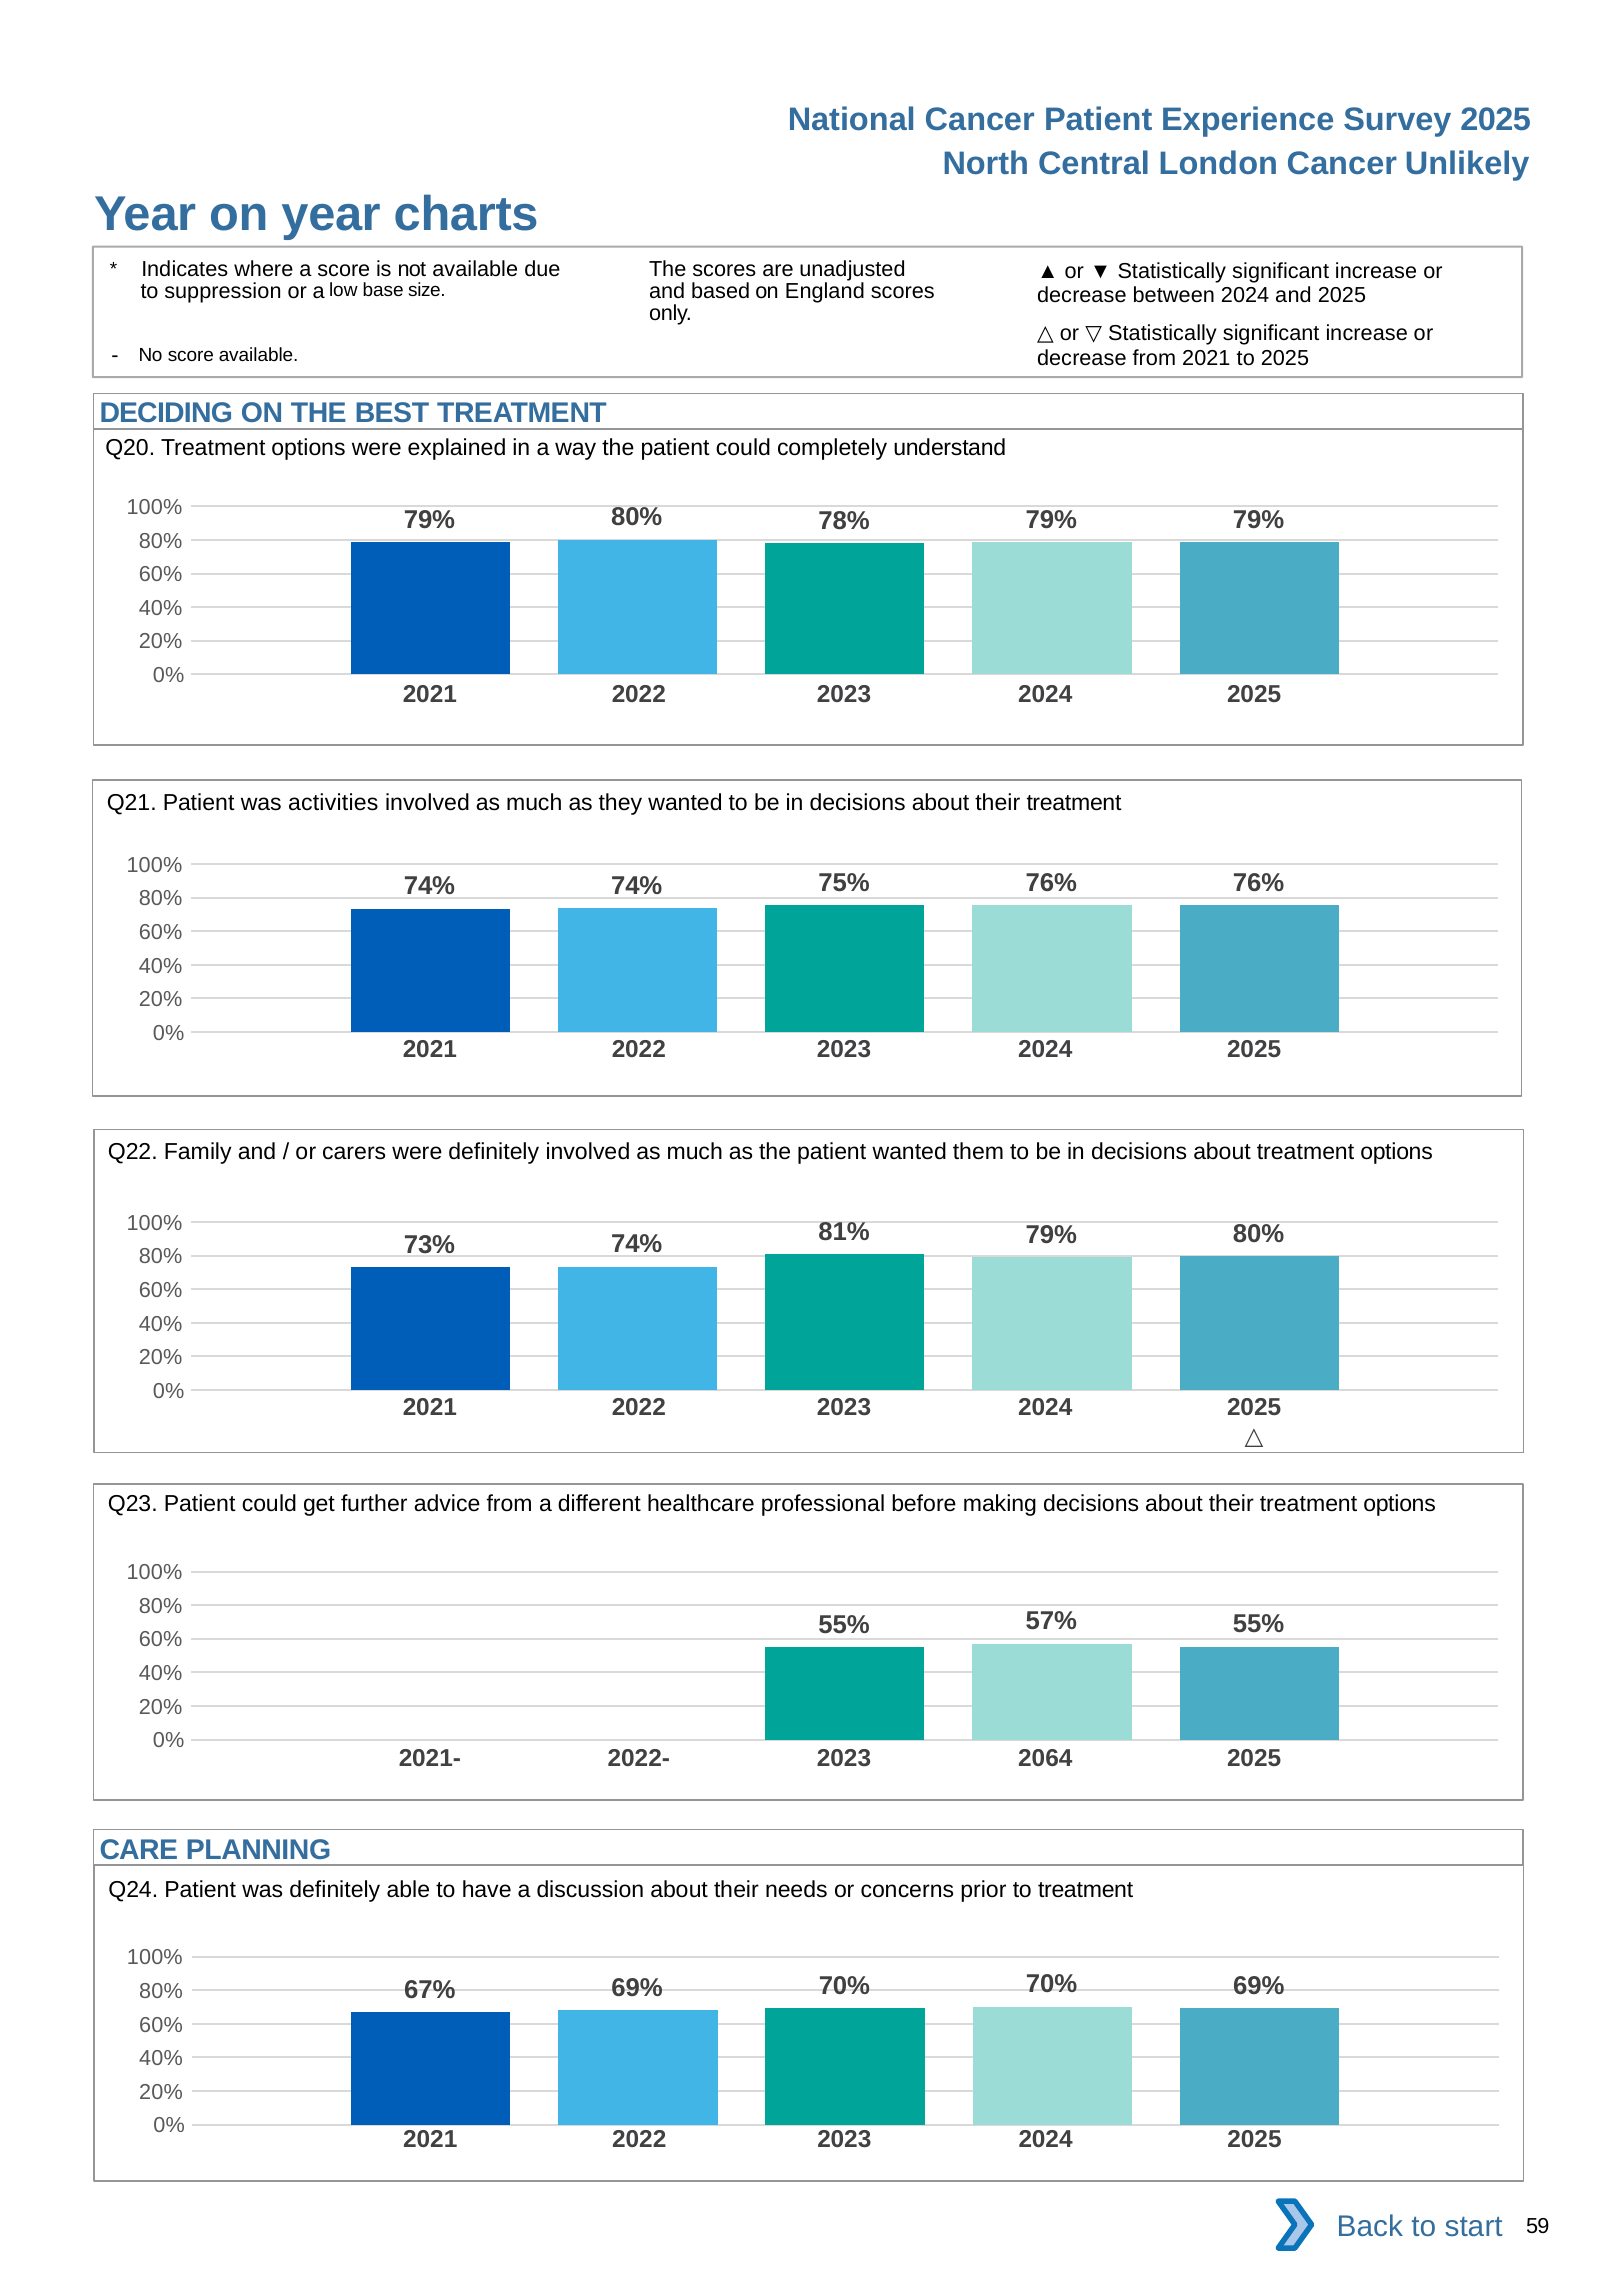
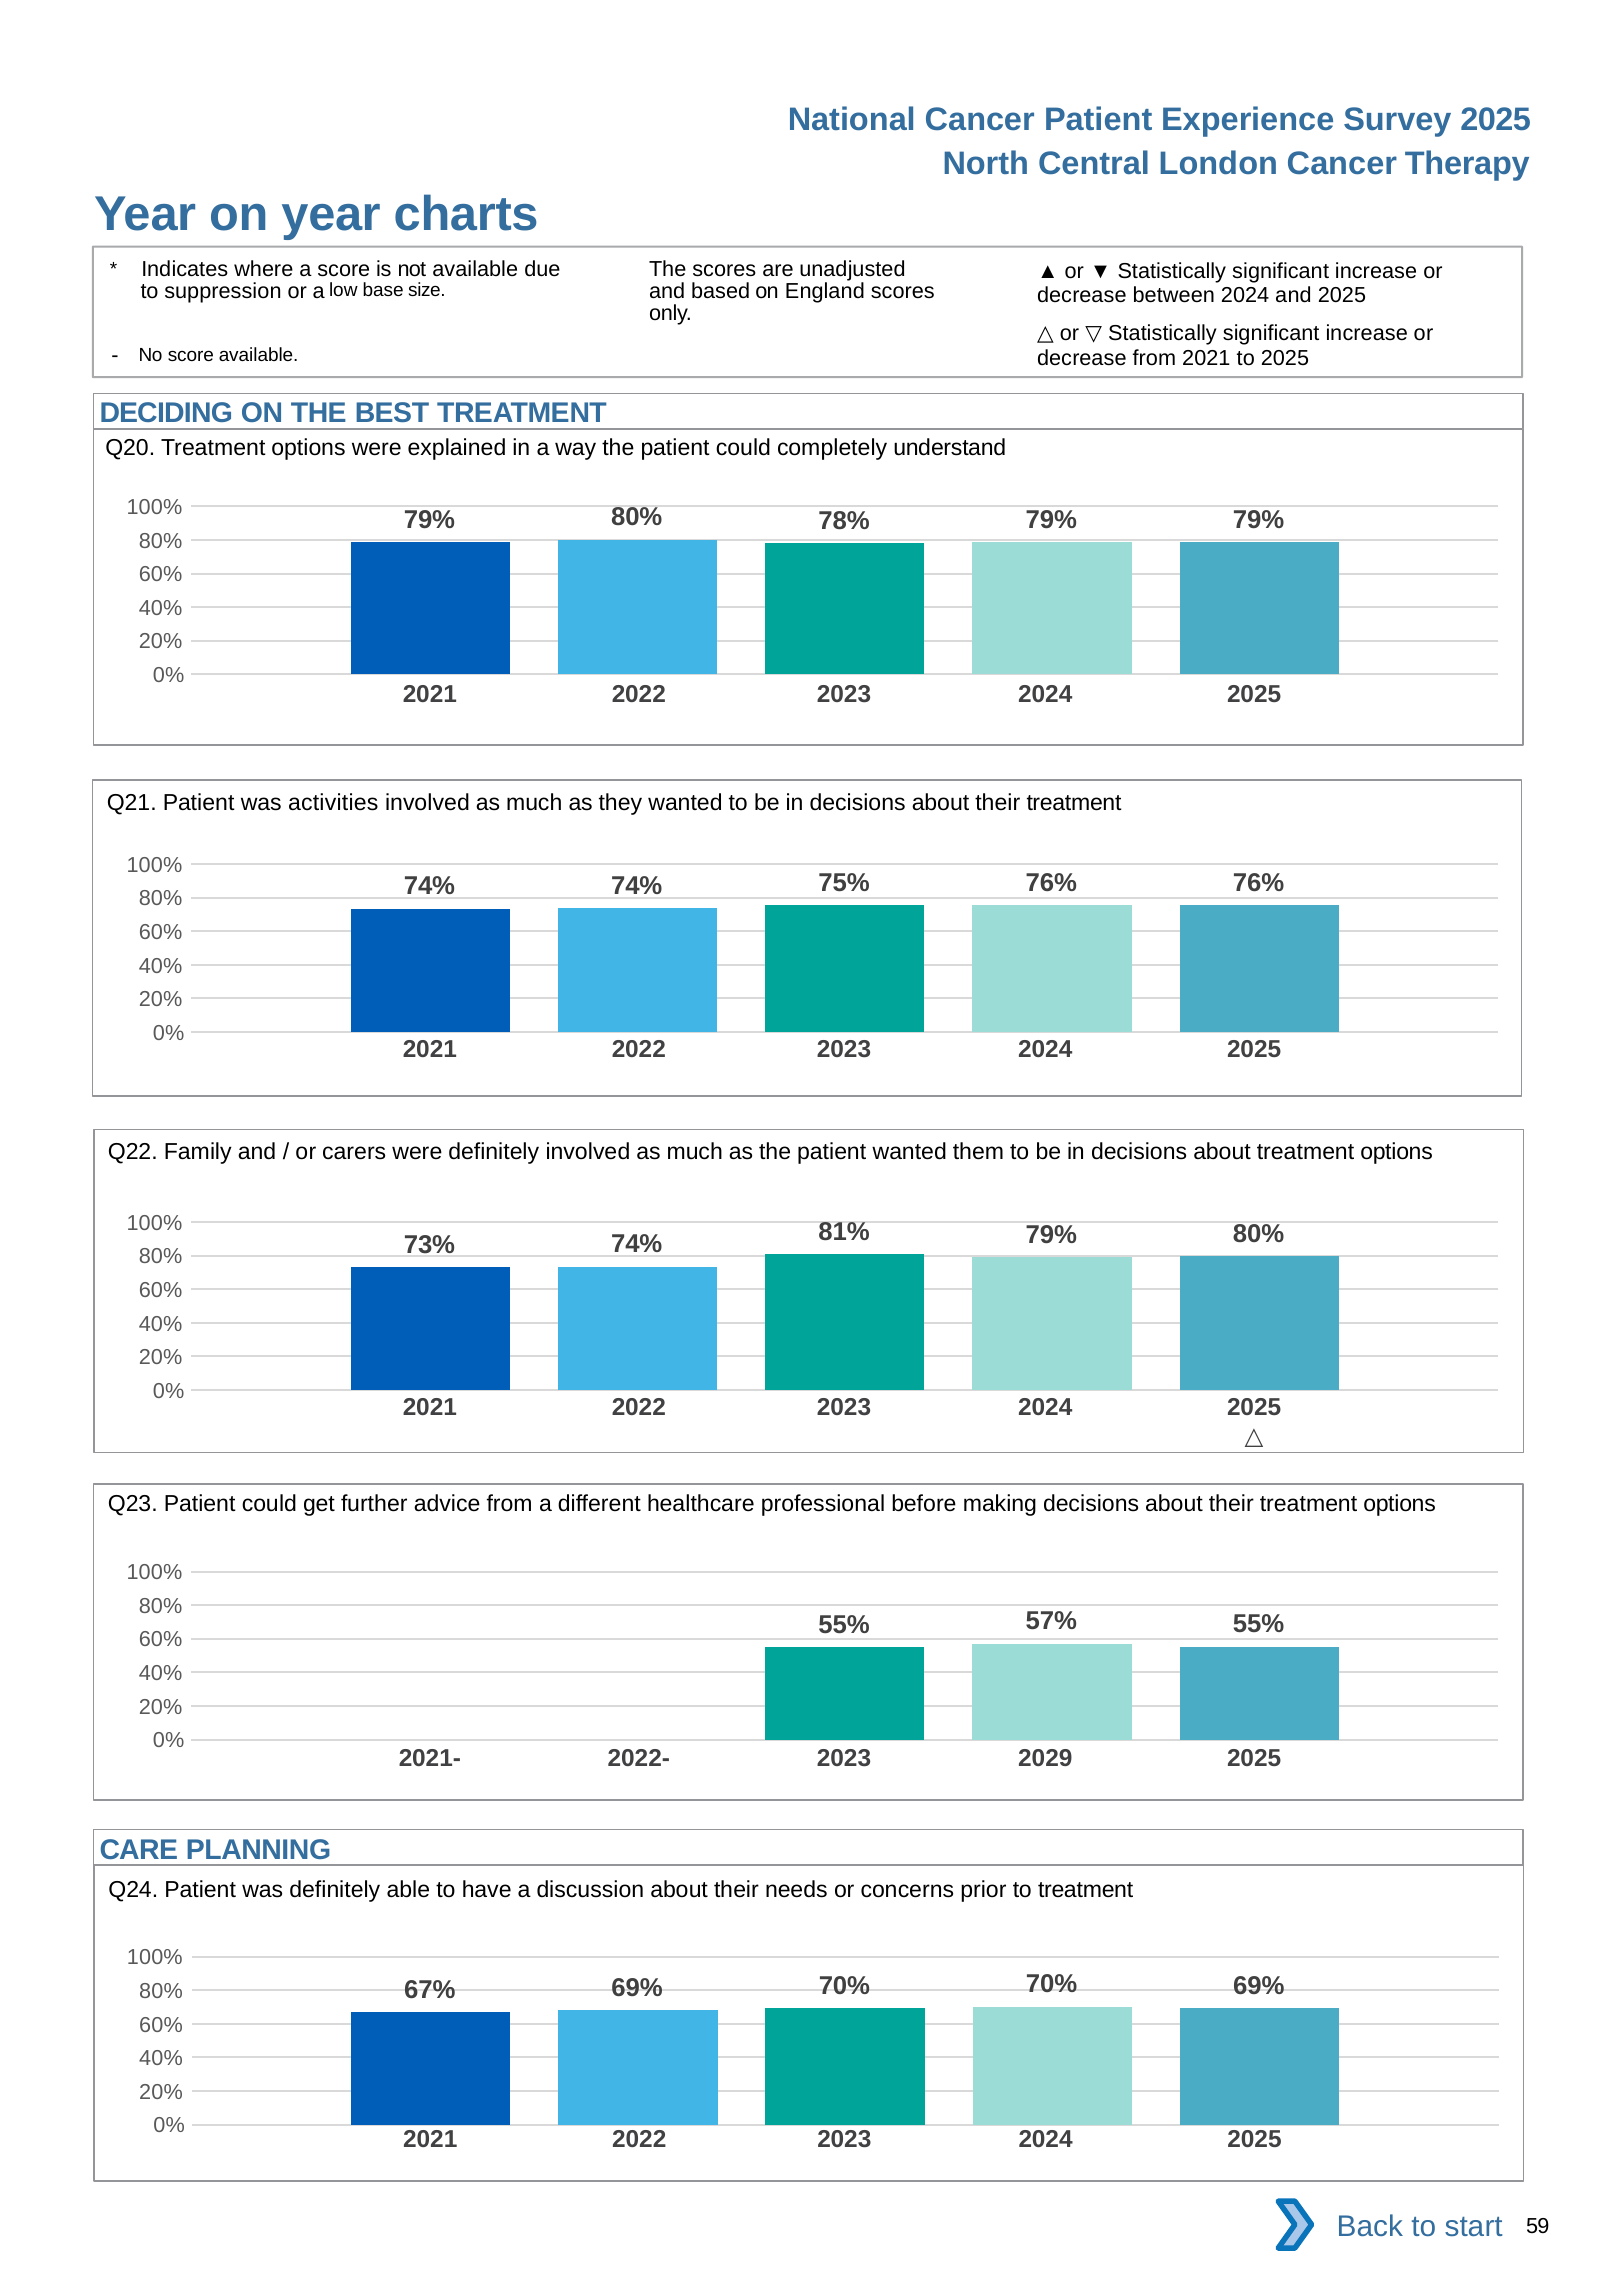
Unlikely: Unlikely -> Therapy
2064: 2064 -> 2029
